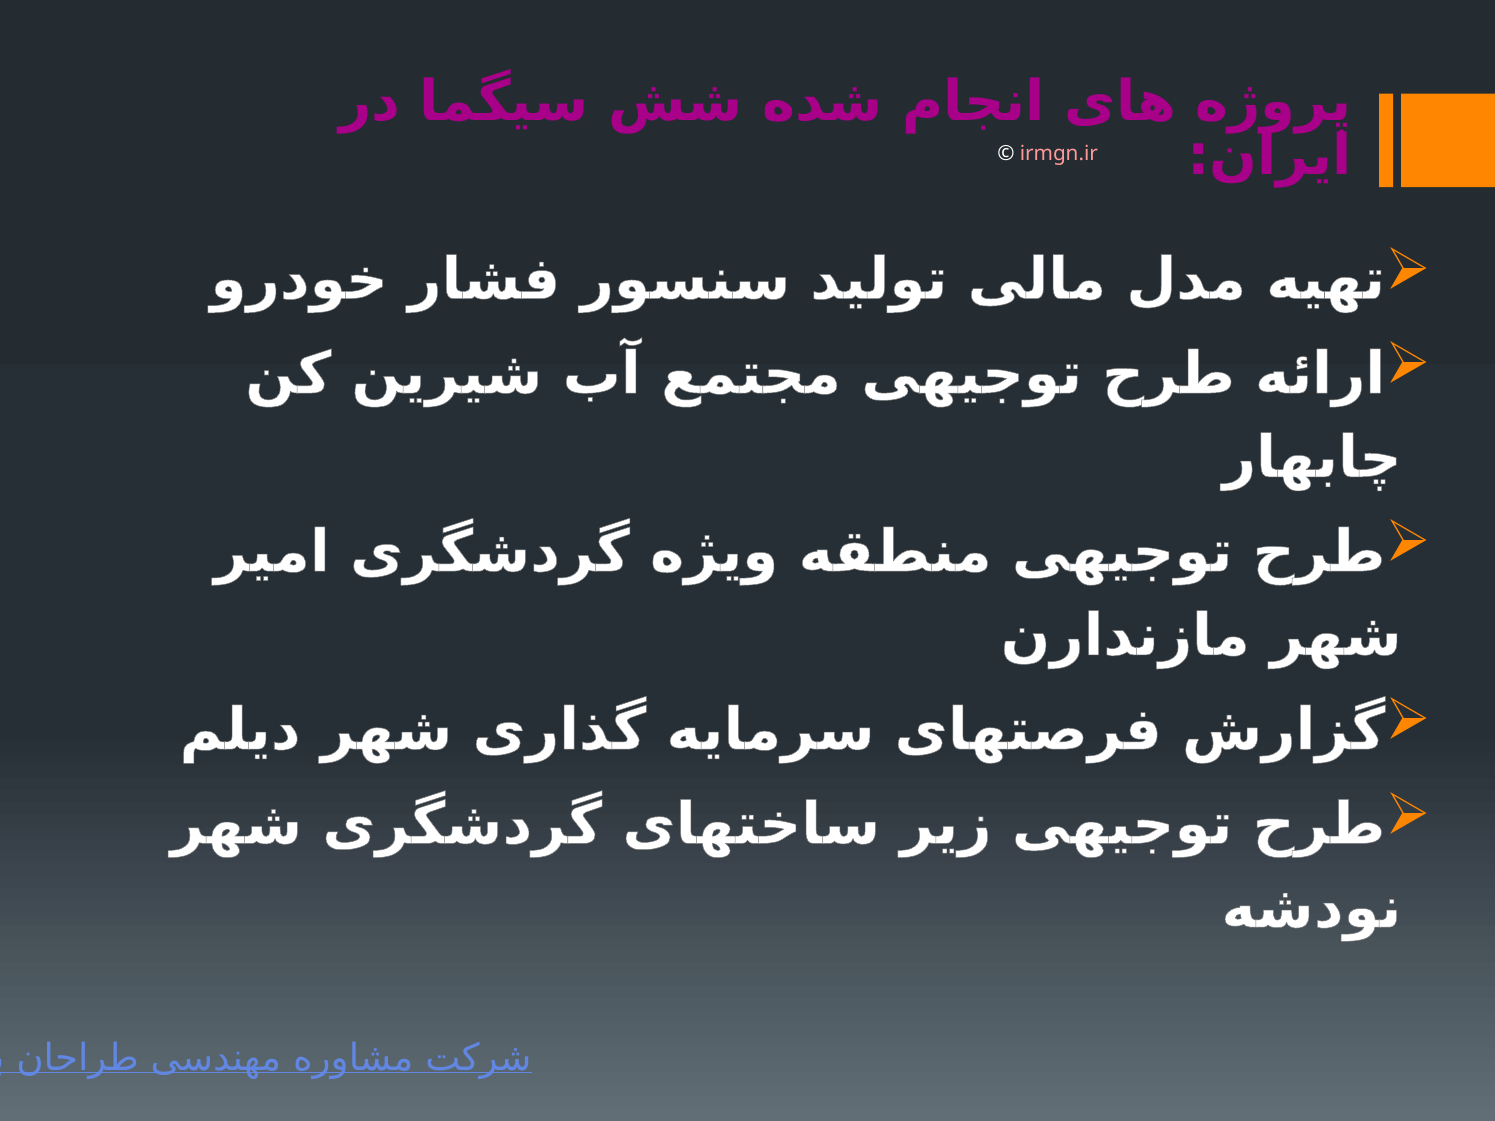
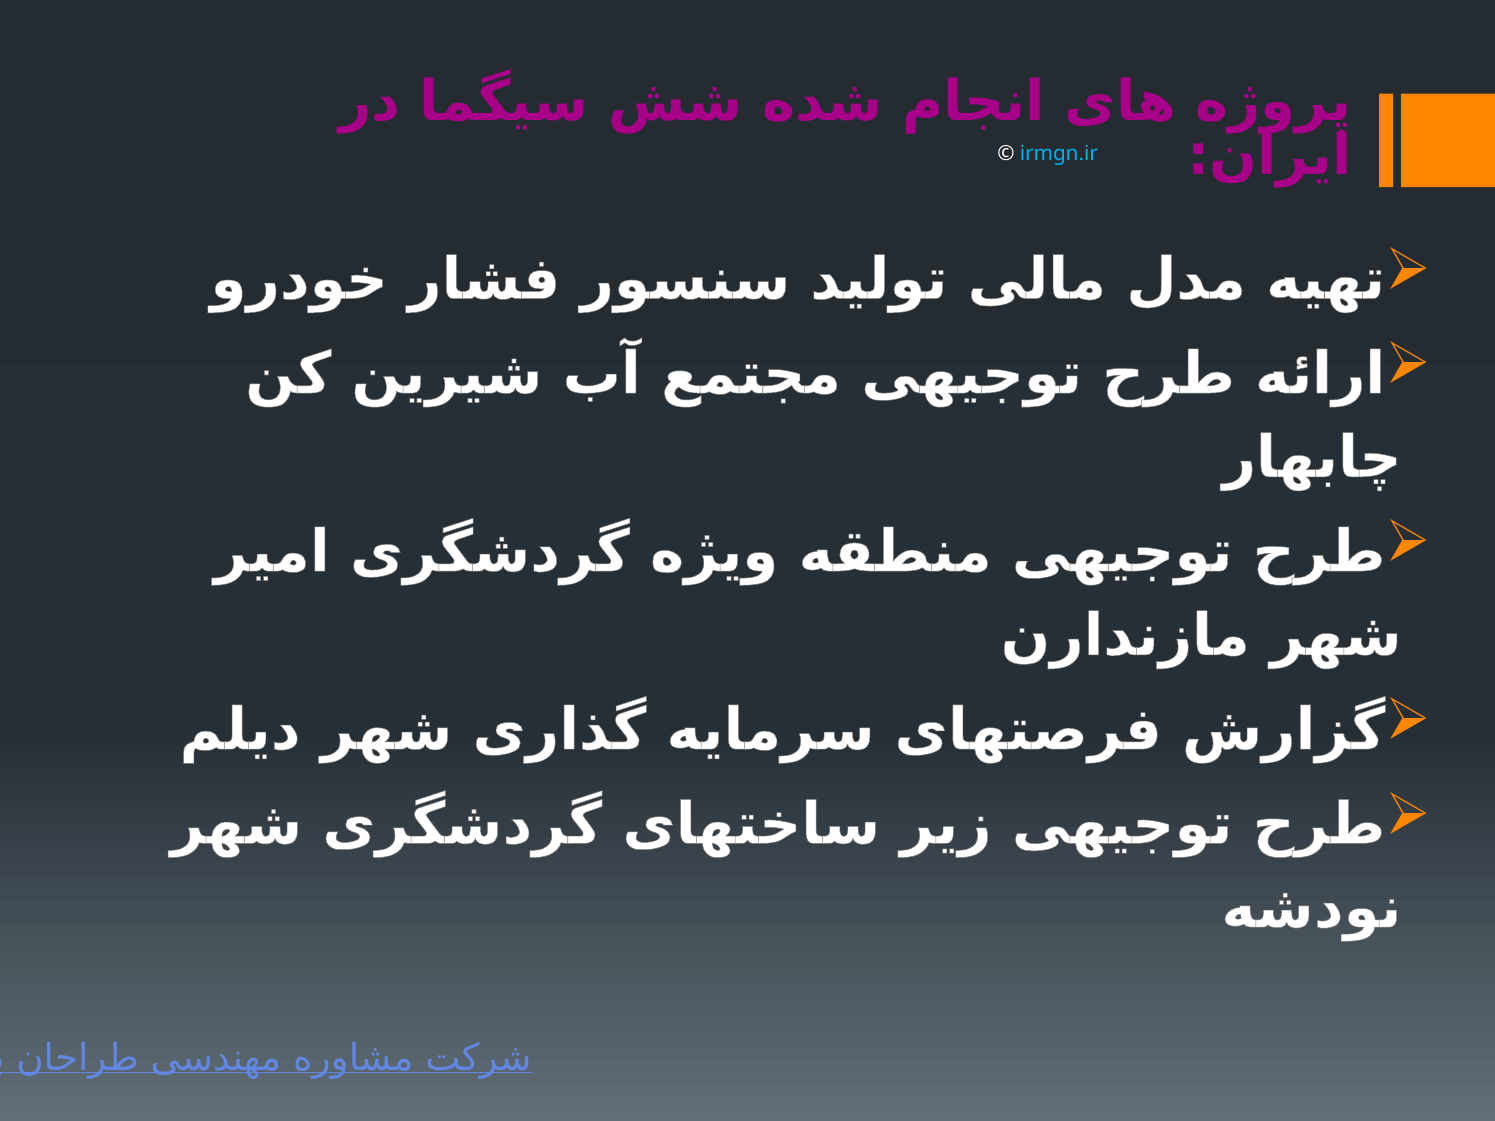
irmgn.ir colour: pink -> light blue
